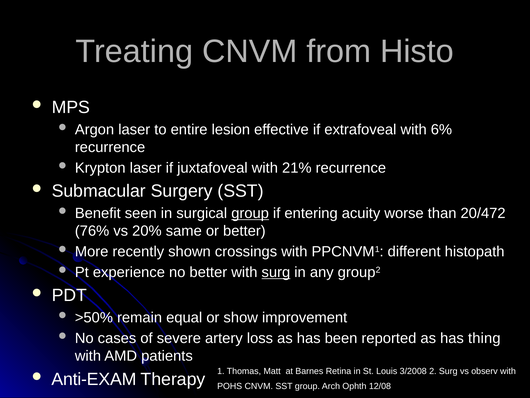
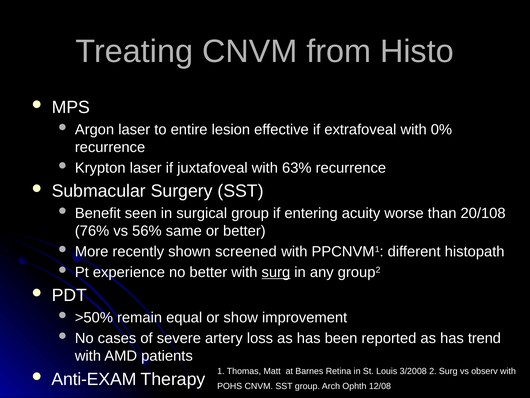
6%: 6% -> 0%
21%: 21% -> 63%
group at (250, 213) underline: present -> none
20/472: 20/472 -> 20/108
20%: 20% -> 56%
crossings: crossings -> screened
thing: thing -> trend
